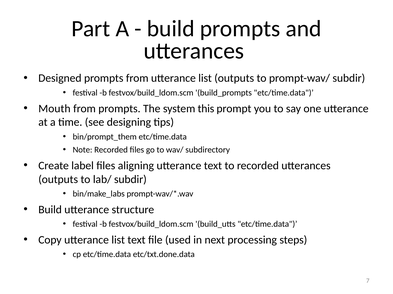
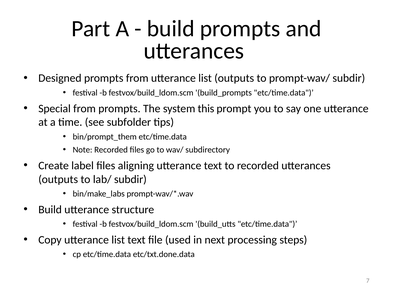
Mouth: Mouth -> Special
designing: designing -> subfolder
